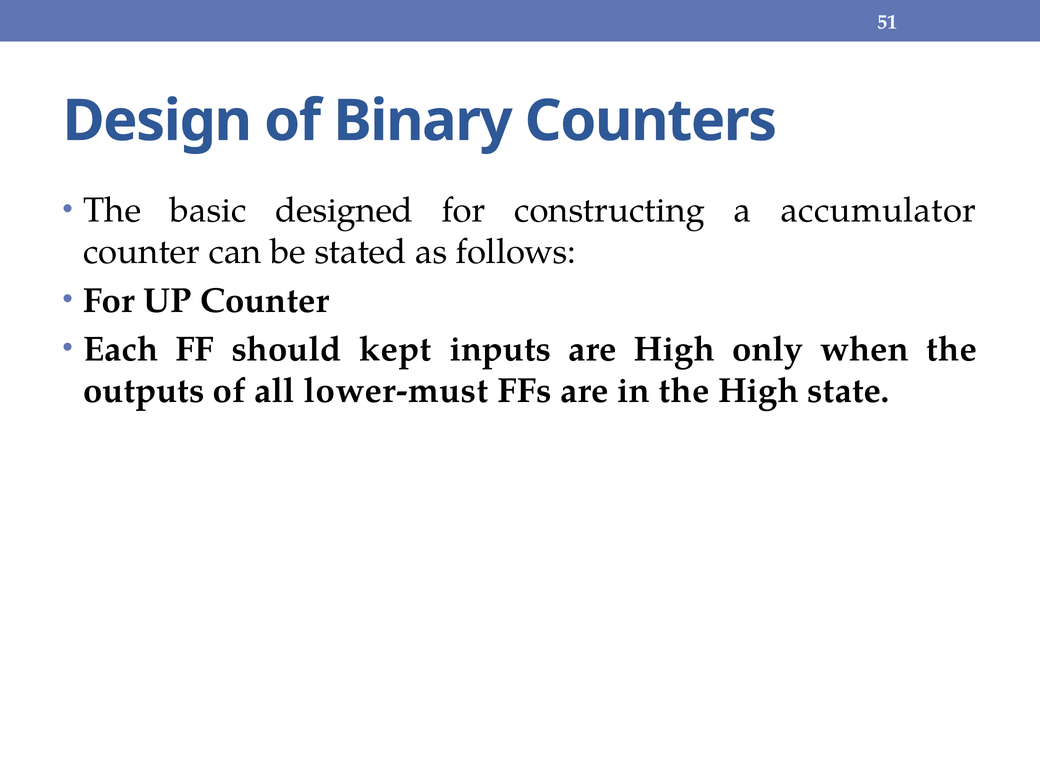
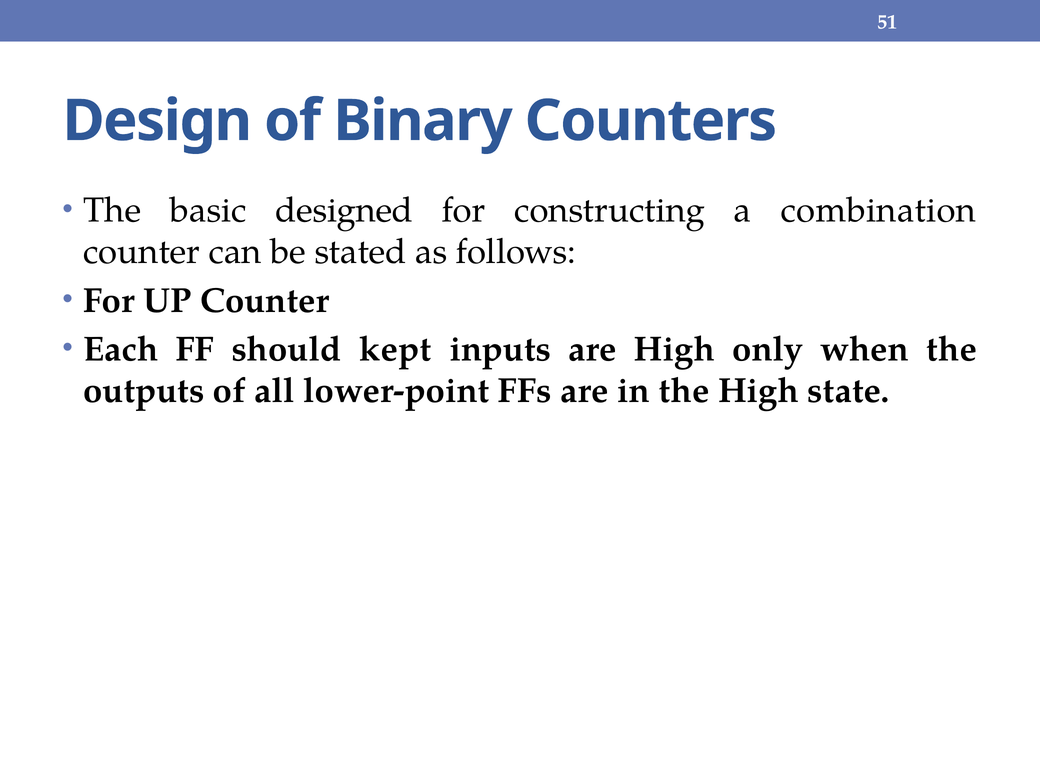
accumulator: accumulator -> combination
lower-must: lower-must -> lower-point
